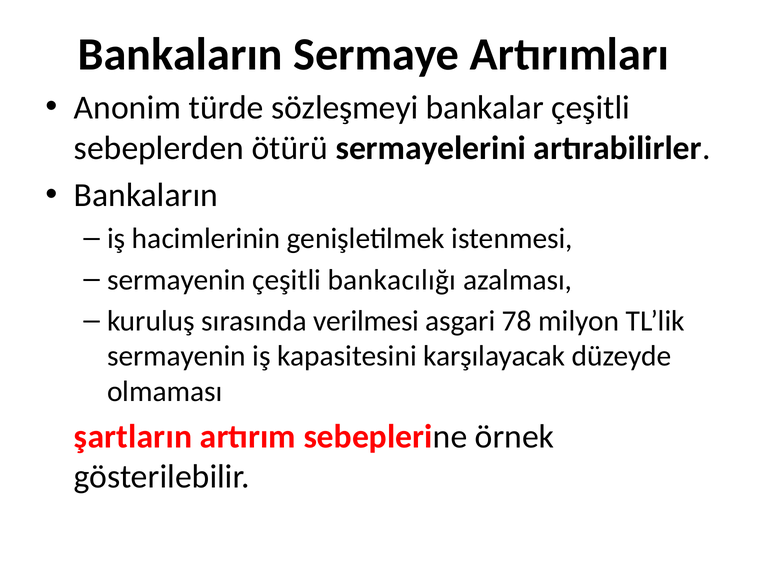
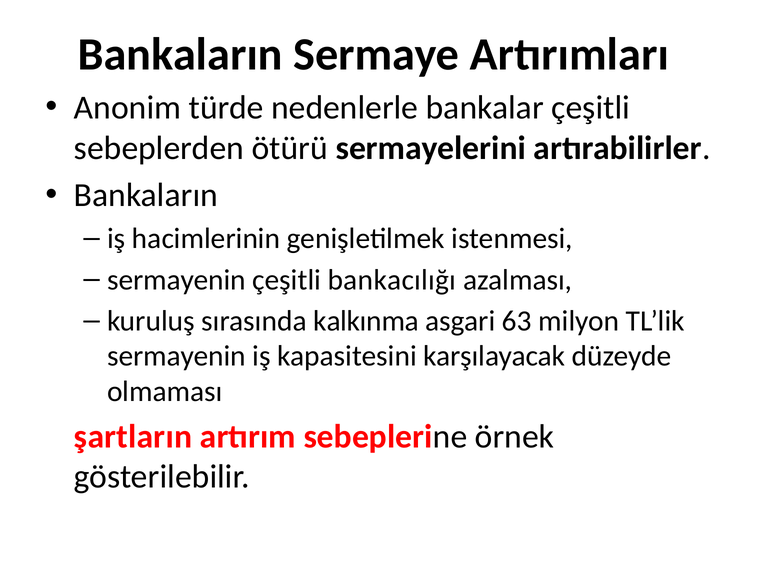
sözleşmeyi: sözleşmeyi -> nedenlerle
verilmesi: verilmesi -> kalkınma
78: 78 -> 63
